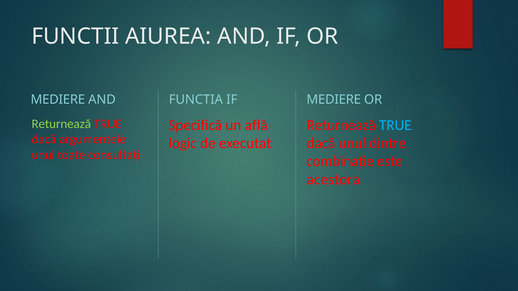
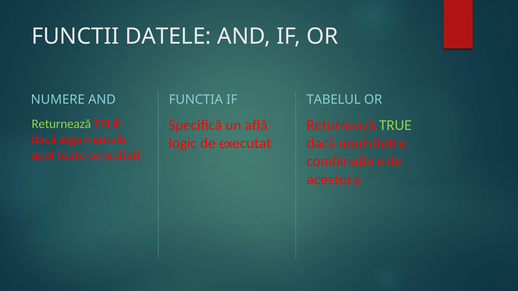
AIUREA: AIUREA -> DATELE
MEDIERE at (58, 100): MEDIERE -> NUMERE
MEDIERE at (334, 100): MEDIERE -> TABELUL
TRUE at (395, 125) colour: light blue -> light green
unui: unui -> apoi
